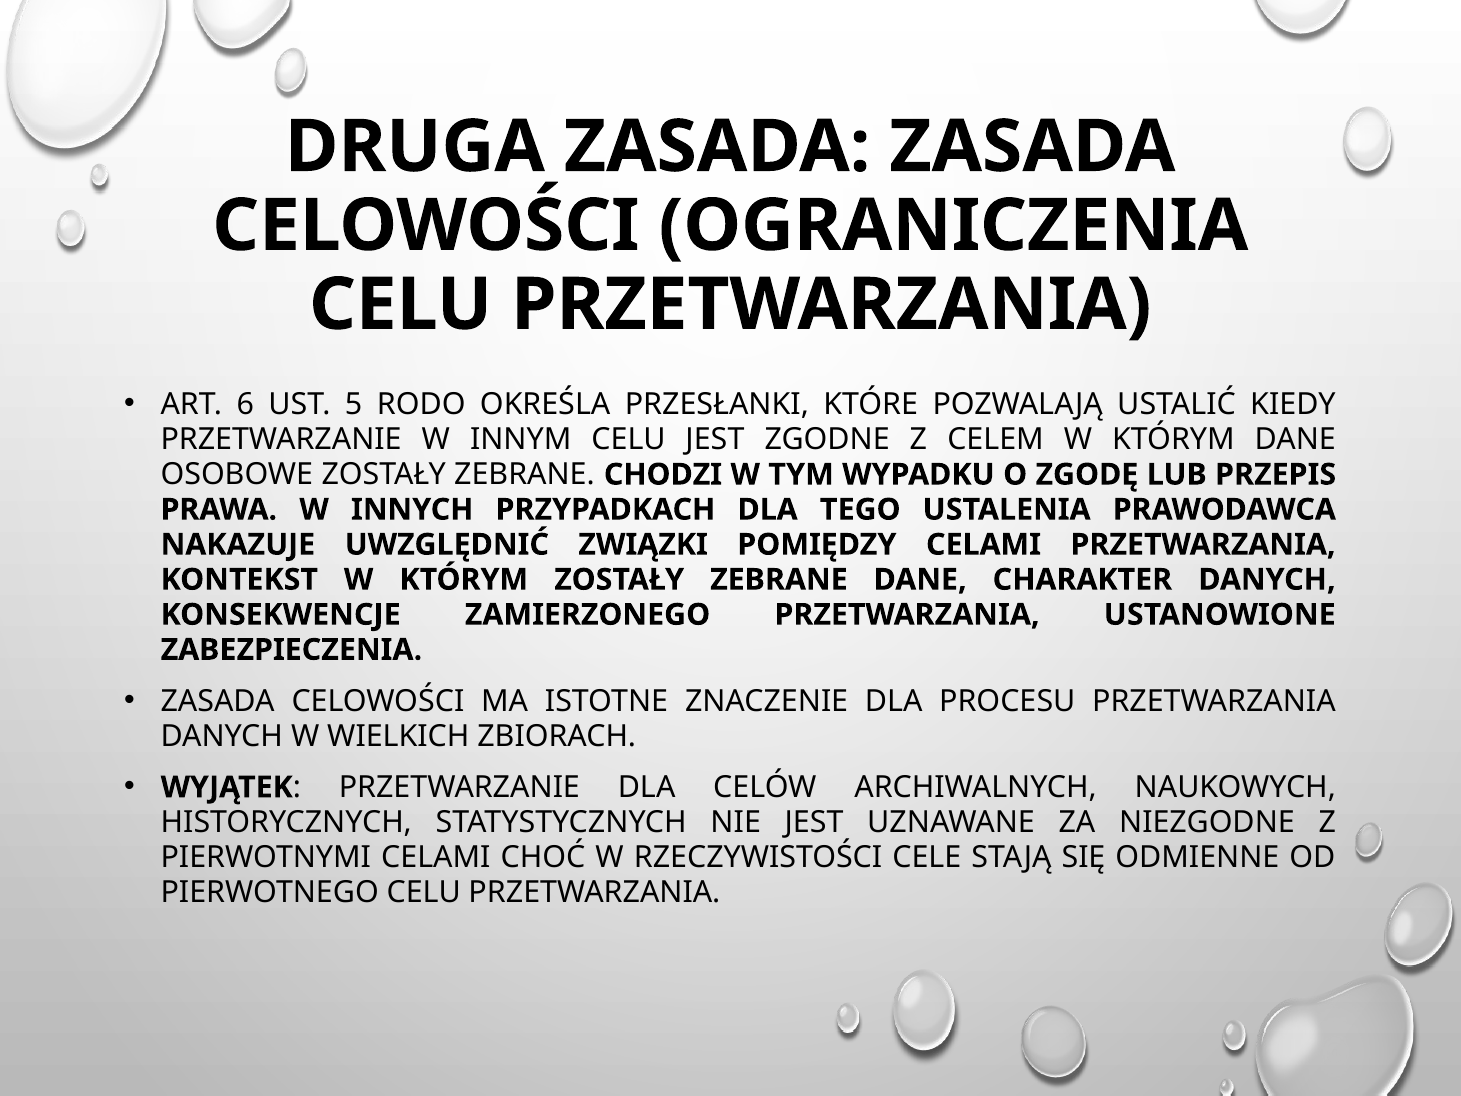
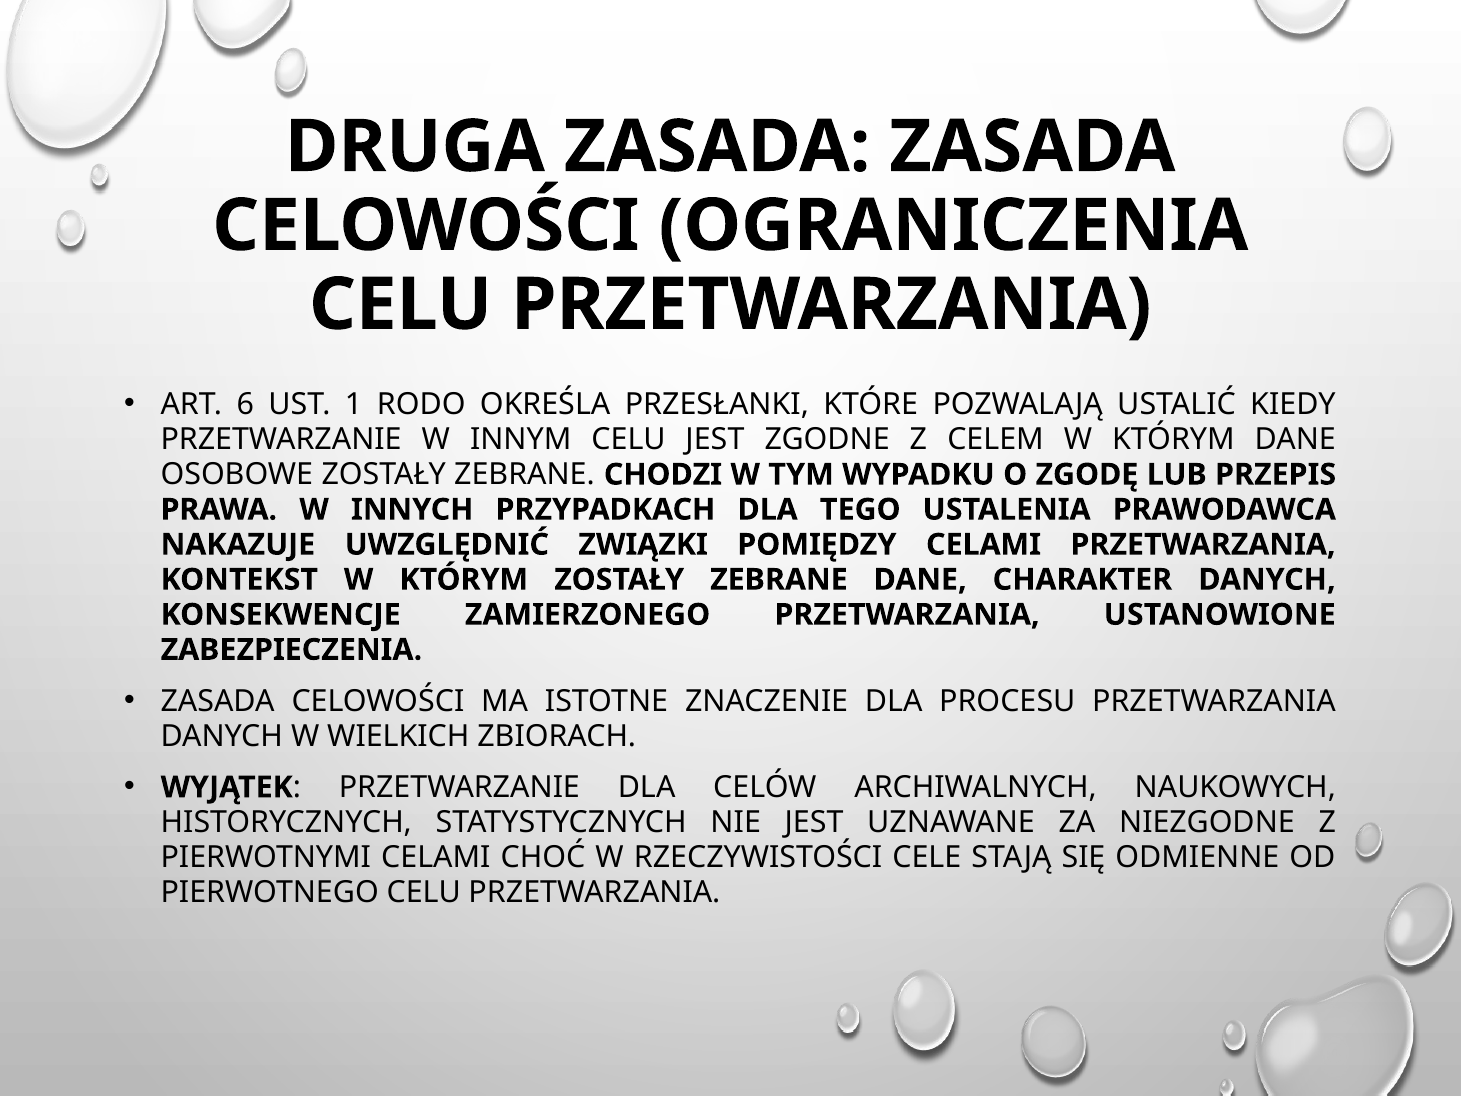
5: 5 -> 1
